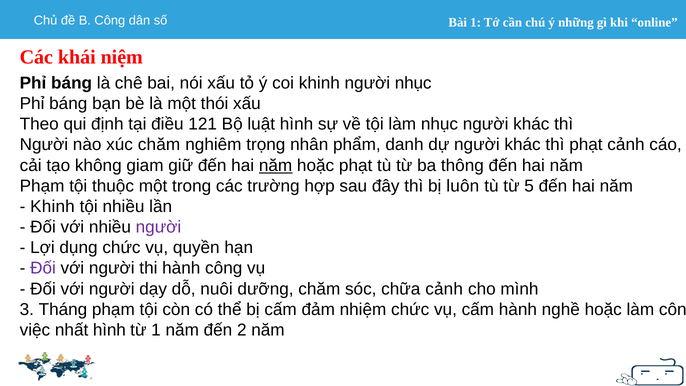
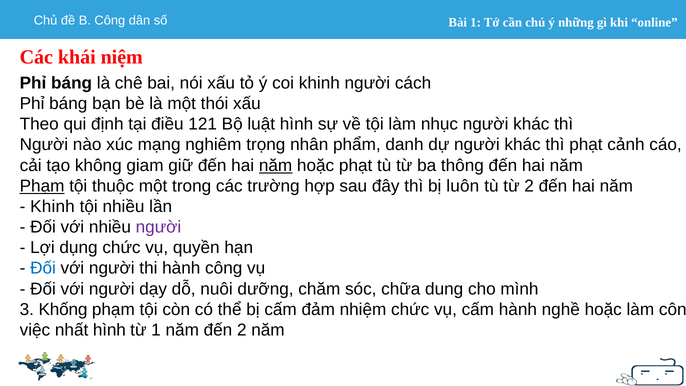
người nhục: nhục -> cách
xúc chăm: chăm -> mạng
Phạm at (42, 186) underline: none -> present
từ 5: 5 -> 2
Đối at (43, 268) colour: purple -> blue
chữa cảnh: cảnh -> dung
Tháng: Tháng -> Khống
